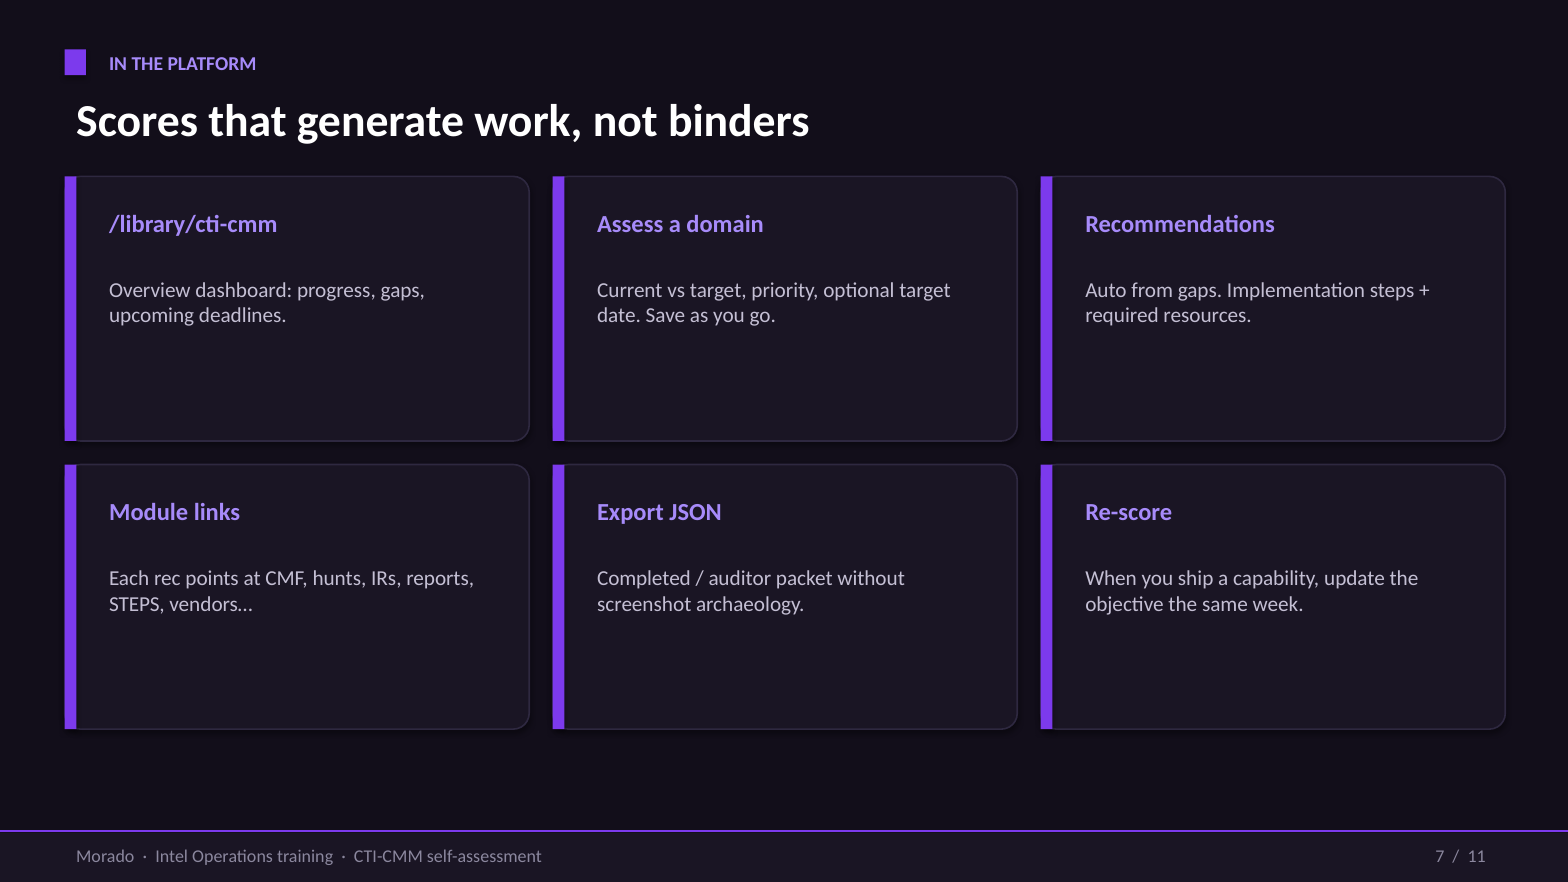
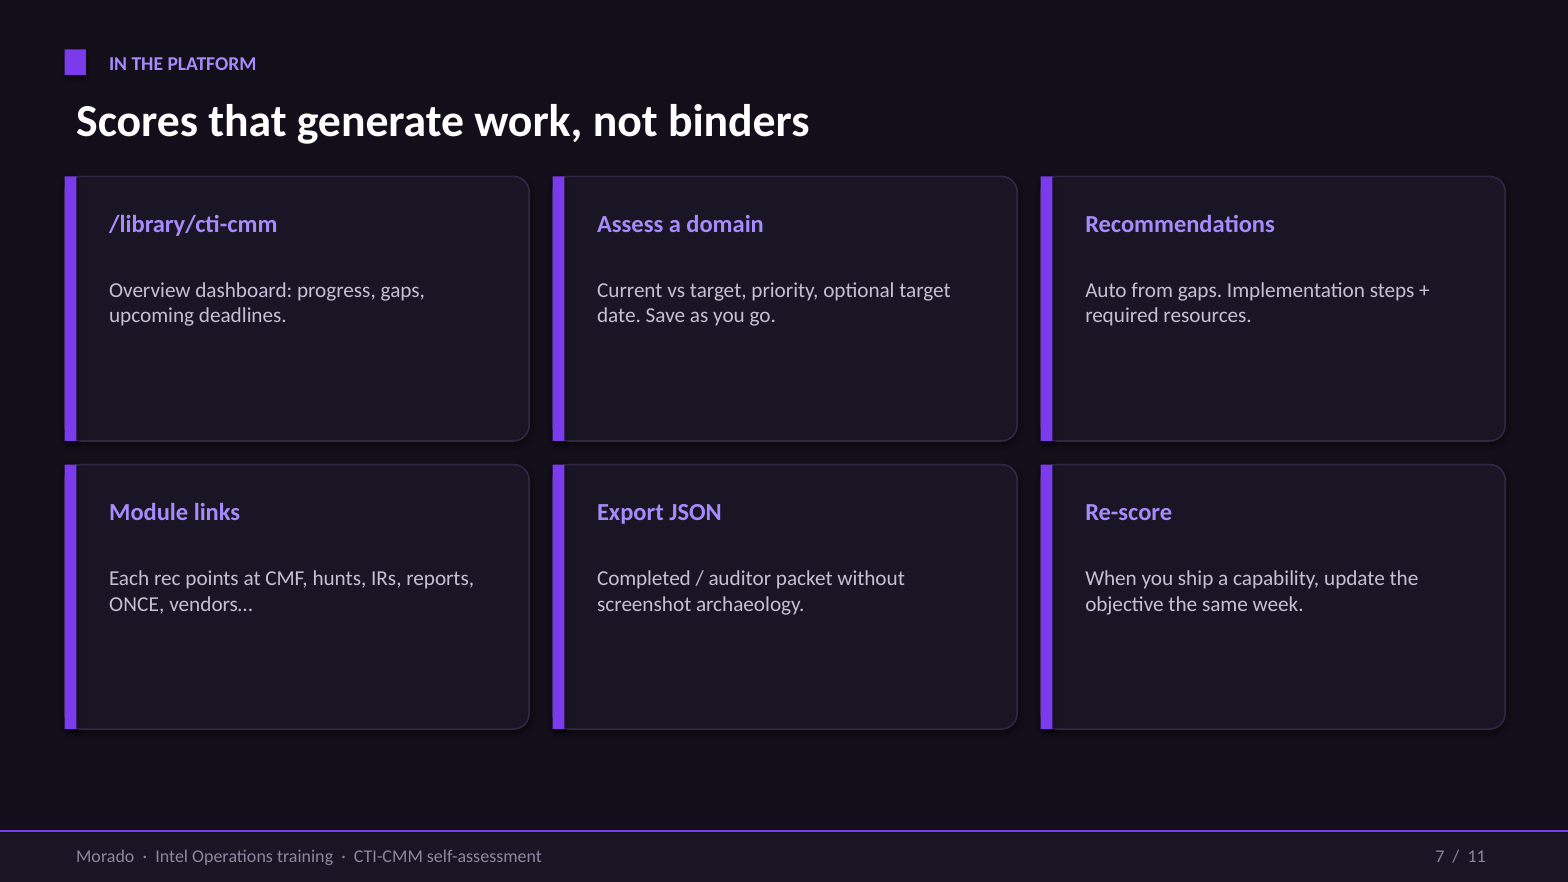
STEPS at (137, 604): STEPS -> ONCE
